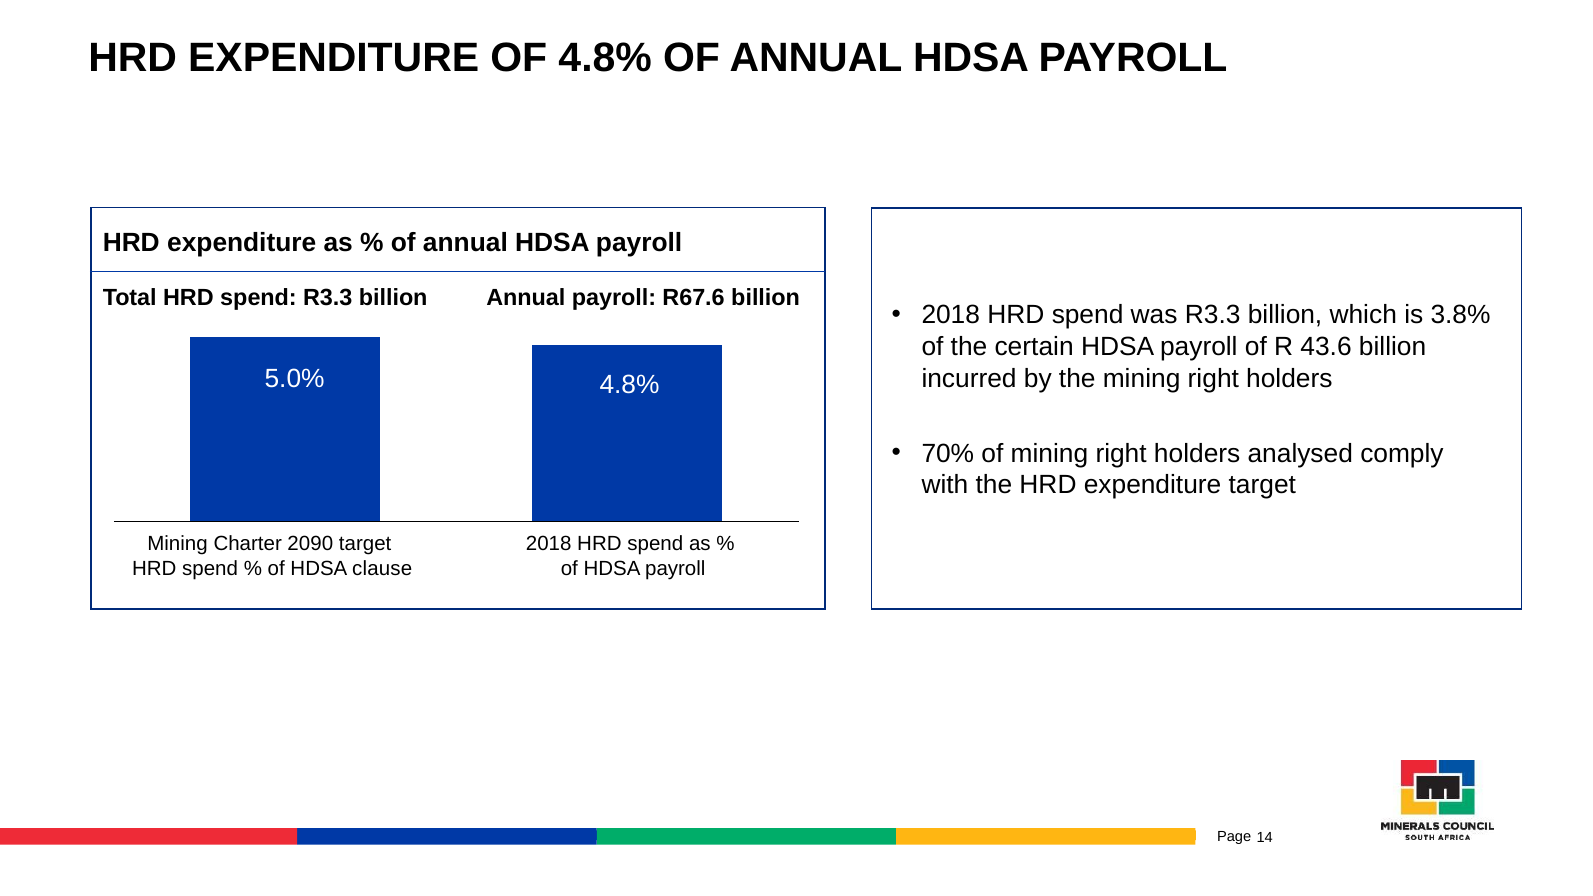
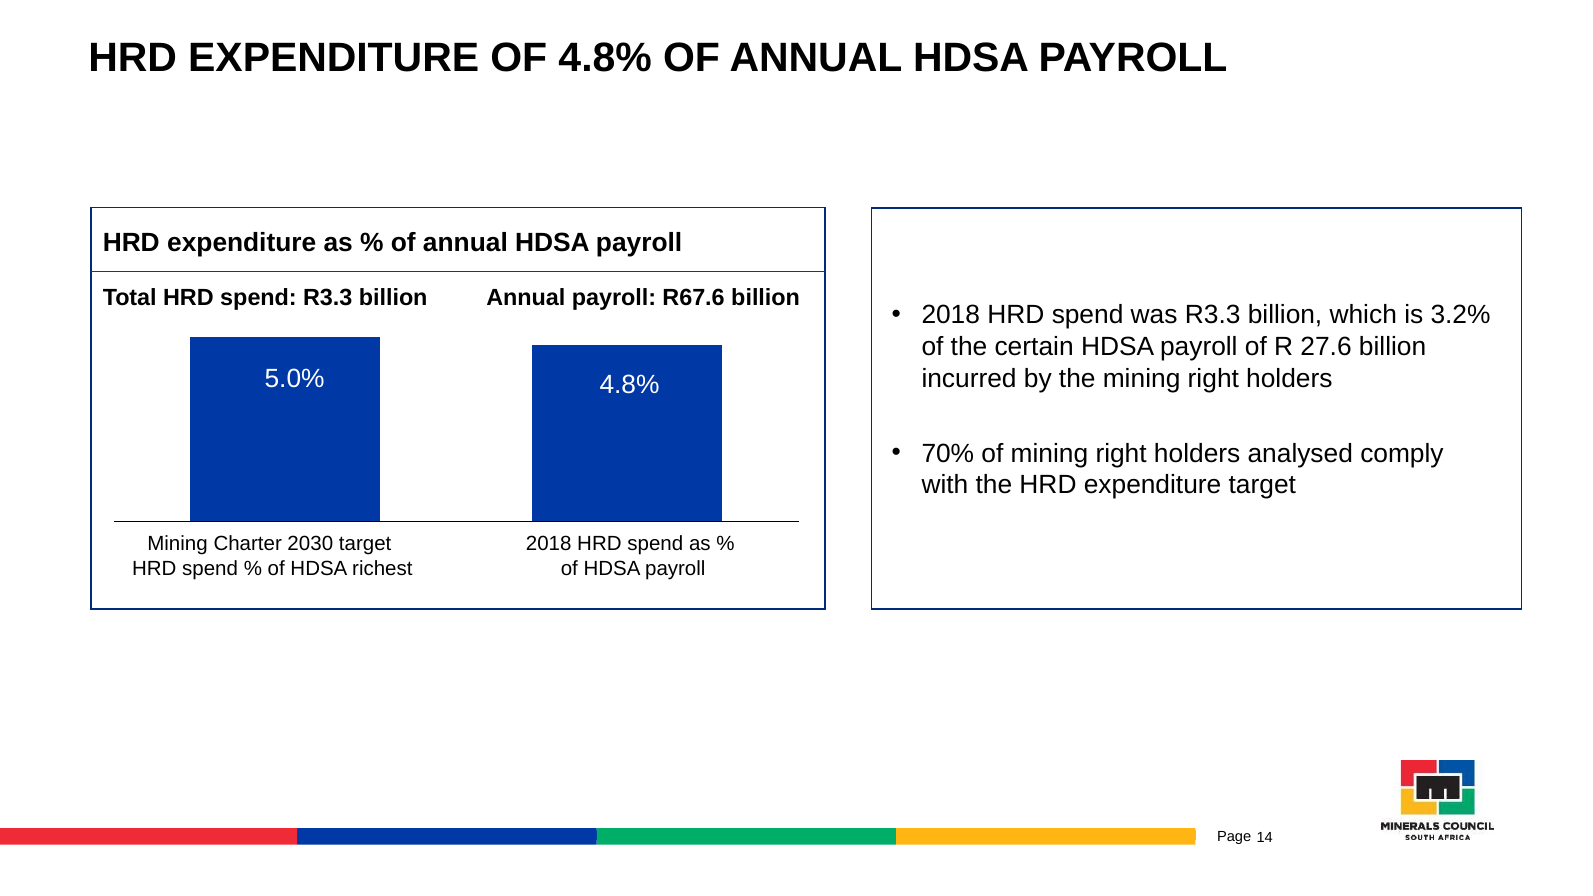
3.8%: 3.8% -> 3.2%
43.6: 43.6 -> 27.6
2090: 2090 -> 2030
clause: clause -> richest
